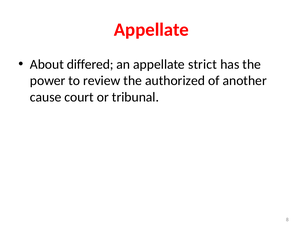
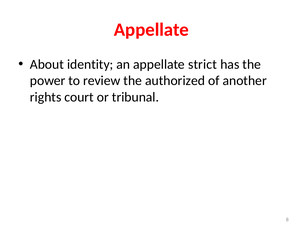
differed: differed -> identity
cause: cause -> rights
